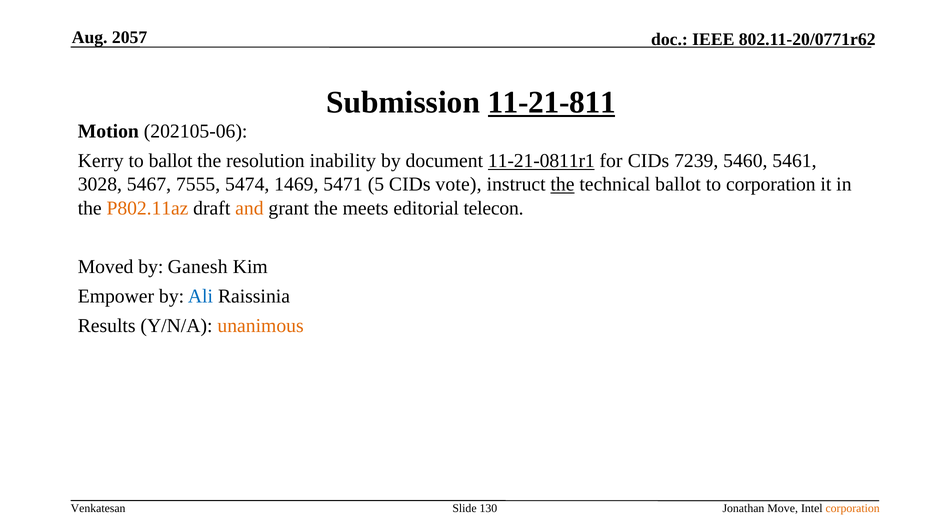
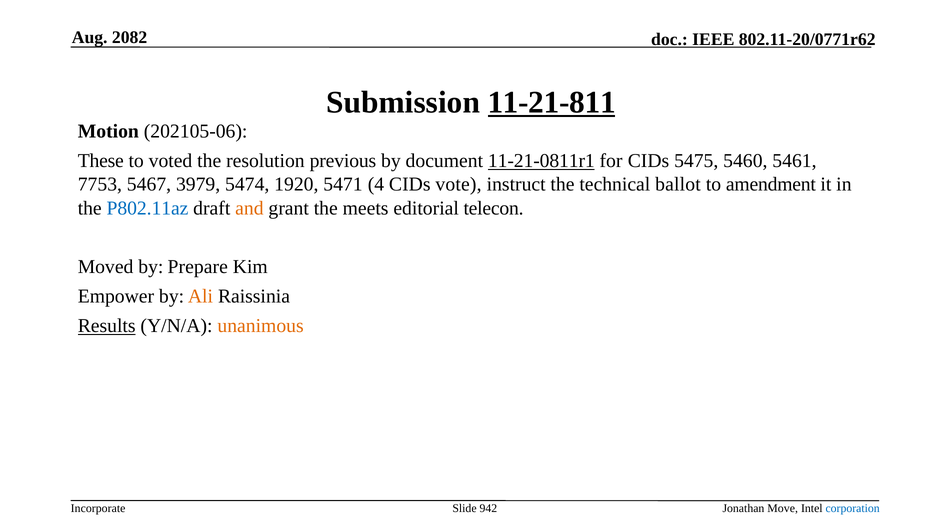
2057: 2057 -> 2082
Kerry: Kerry -> These
to ballot: ballot -> voted
inability: inability -> previous
7239: 7239 -> 5475
3028: 3028 -> 7753
7555: 7555 -> 3979
1469: 1469 -> 1920
5: 5 -> 4
the at (562, 184) underline: present -> none
to corporation: corporation -> amendment
P802.11az colour: orange -> blue
Ganesh: Ganesh -> Prepare
Ali colour: blue -> orange
Results underline: none -> present
Venkatesan: Venkatesan -> Incorporate
130: 130 -> 942
corporation at (853, 508) colour: orange -> blue
